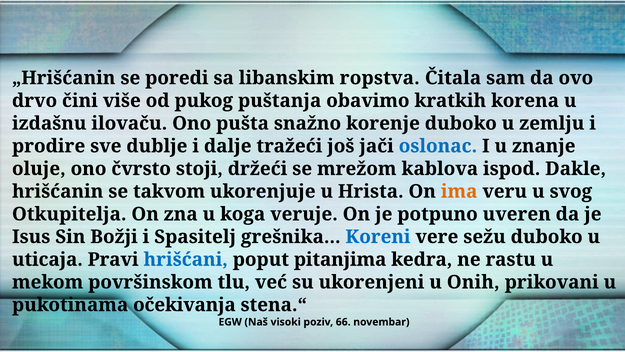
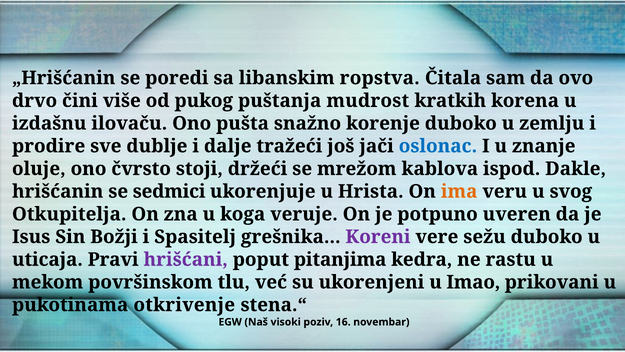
obavimo: obavimo -> mudrost
takvom: takvom -> sedmici
Koreni colour: blue -> purple
hrišćani colour: blue -> purple
Onih: Onih -> Imao
očekivanja: očekivanja -> otkrivenje
66: 66 -> 16
